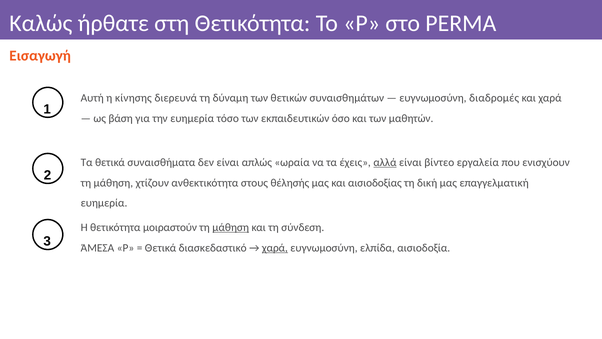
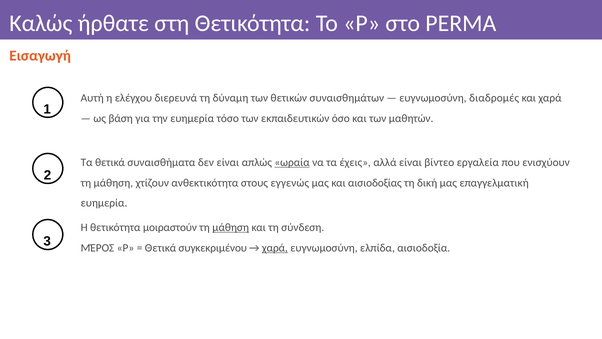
κίνησης: κίνησης -> ελέγχου
ωραία underline: none -> present
αλλά underline: present -> none
θέλησής: θέλησής -> εγγενώς
ΆΜΕΣΑ: ΆΜΕΣΑ -> ΜΈΡΟΣ
διασκεδαστικό: διασκεδαστικό -> συγκεκριμένου
